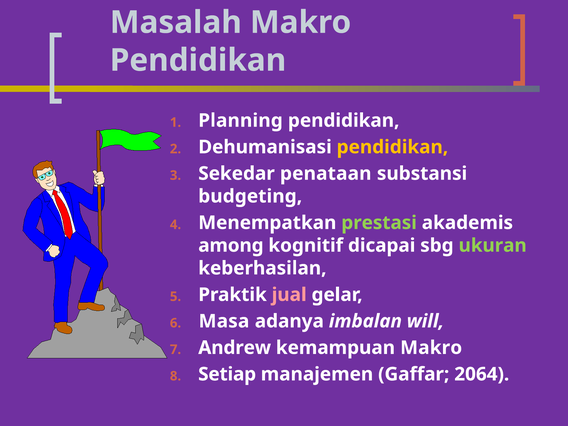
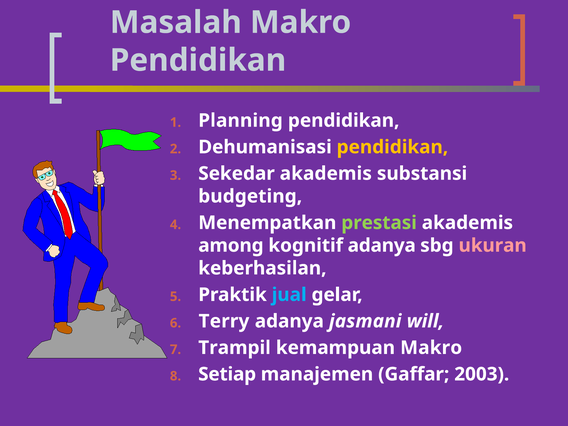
Sekedar penataan: penataan -> akademis
kognitif dicapai: dicapai -> adanya
ukuran colour: light green -> pink
jual colour: pink -> light blue
Masa: Masa -> Terry
imbalan: imbalan -> jasmani
Andrew: Andrew -> Trampil
2064: 2064 -> 2003
